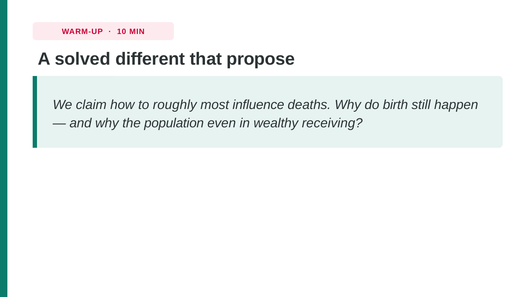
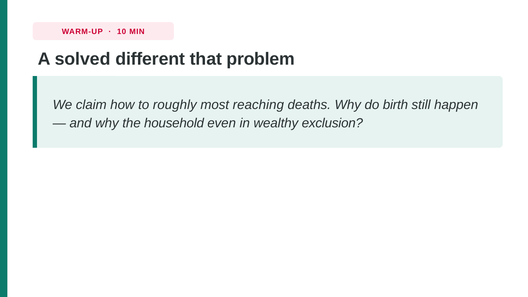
propose: propose -> problem
influence: influence -> reaching
population: population -> household
receiving: receiving -> exclusion
